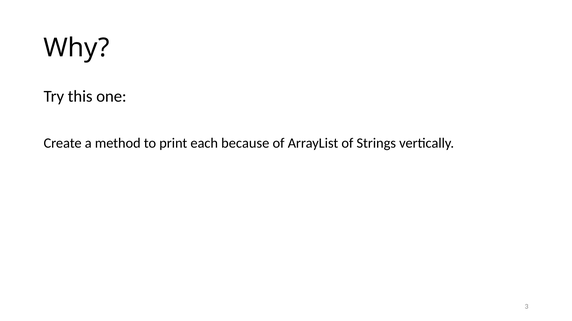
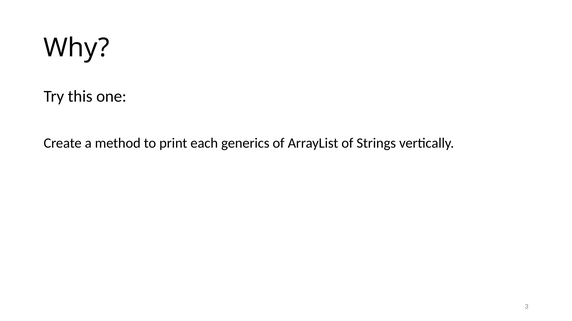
because: because -> generics
